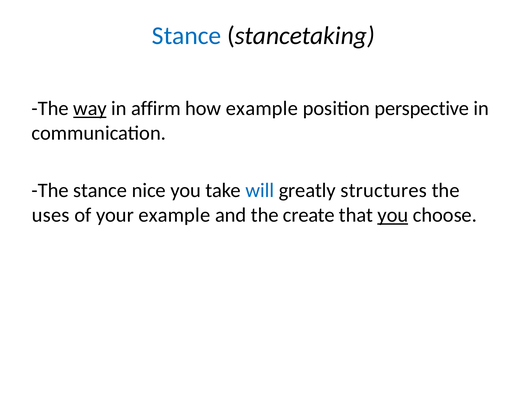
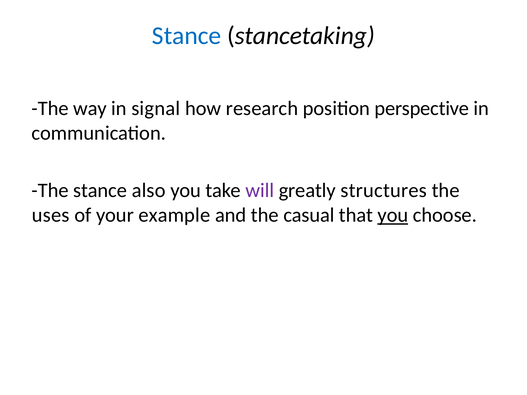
way underline: present -> none
affirm: affirm -> signal
how example: example -> research
nice: nice -> also
will colour: blue -> purple
create: create -> casual
